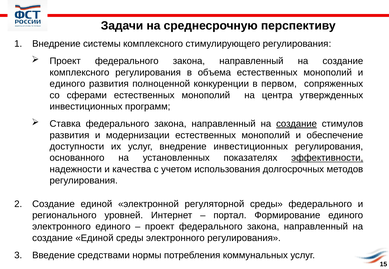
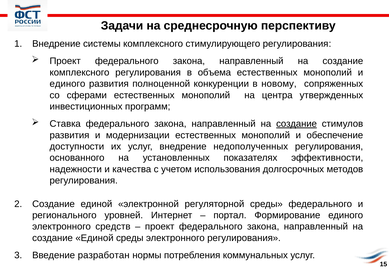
первом: первом -> новому
внедрение инвестиционных: инвестиционных -> недополученных
эффективности underline: present -> none
электронного единого: единого -> средств
средствами: средствами -> разработан
